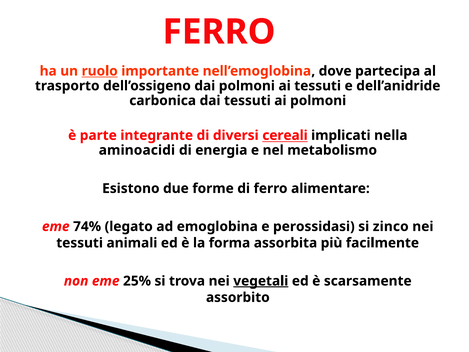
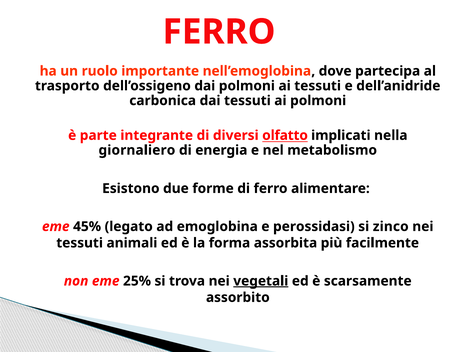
ruolo underline: present -> none
cereali: cereali -> olfatto
aminoacidi: aminoacidi -> giornaliero
74%: 74% -> 45%
